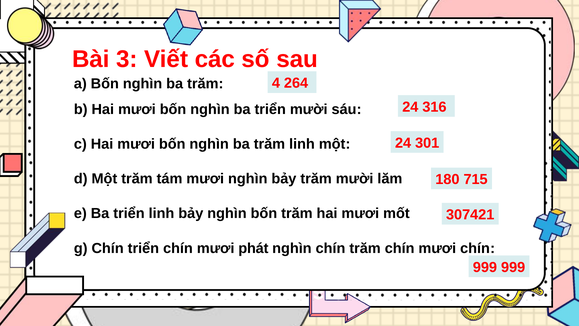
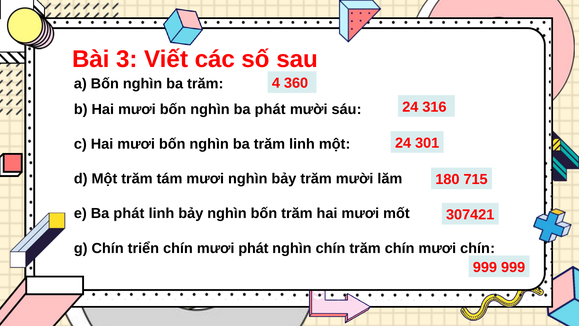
264: 264 -> 360
nghìn ba triển: triển -> phát
e Ba triển: triển -> phát
